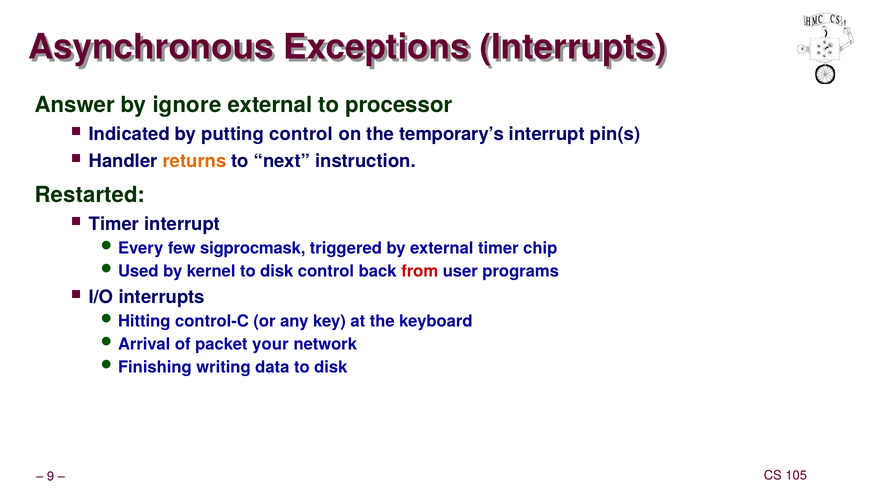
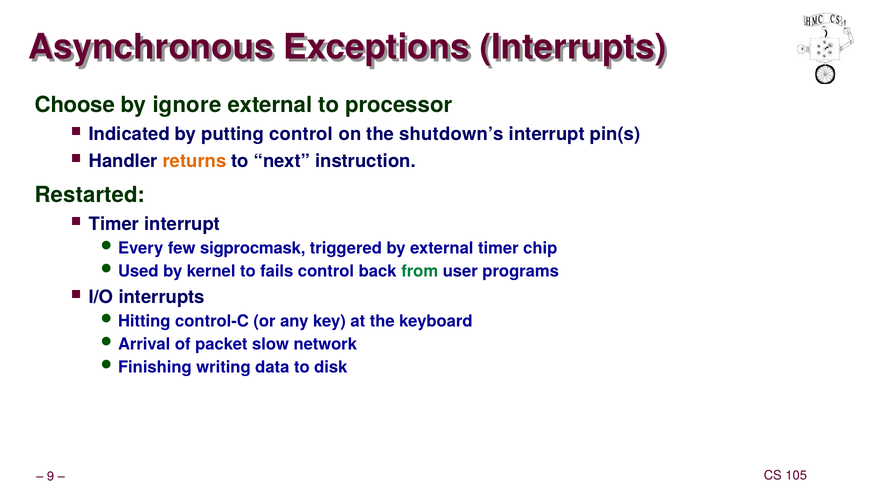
Answer: Answer -> Choose
temporary’s: temporary’s -> shutdown’s
kernel to disk: disk -> fails
from colour: red -> green
your: your -> slow
